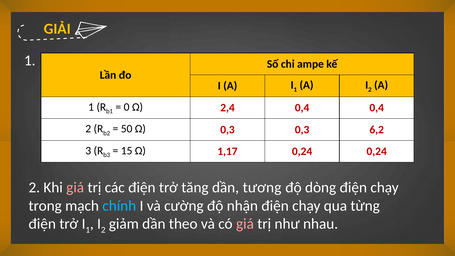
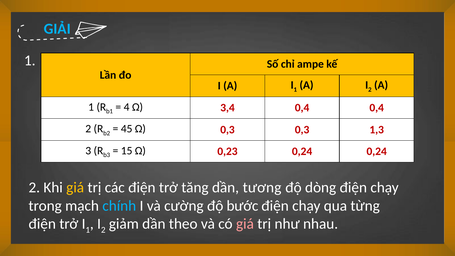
GIẢI colour: yellow -> light blue
0: 0 -> 4
2,4: 2,4 -> 3,4
50: 50 -> 45
6,2: 6,2 -> 1,3
1,17: 1,17 -> 0,23
giá at (75, 187) colour: pink -> yellow
nhận: nhận -> bước
